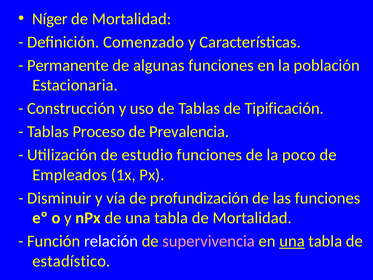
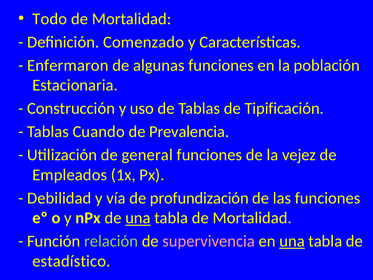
Níger: Níger -> Todo
Permanente: Permanente -> Enfermaron
Proceso: Proceso -> Cuando
estudio: estudio -> general
poco: poco -> vejez
Disminuir: Disminuir -> Debilidad
una at (138, 218) underline: none -> present
relación colour: white -> light green
